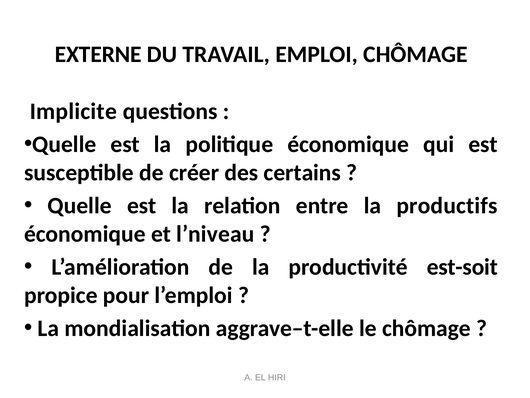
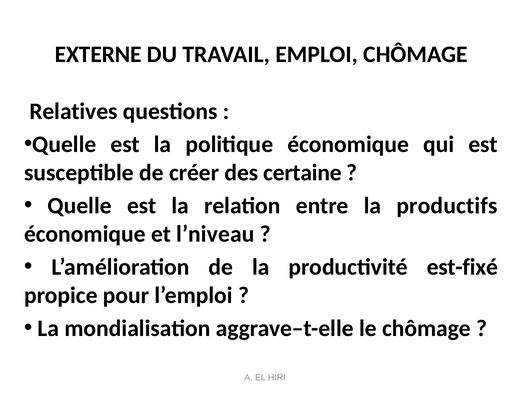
Implicite: Implicite -> Relatives
certains: certains -> certaine
est-soit: est-soit -> est-fixé
